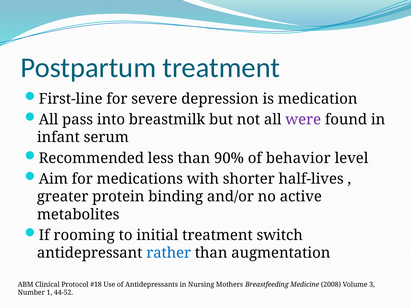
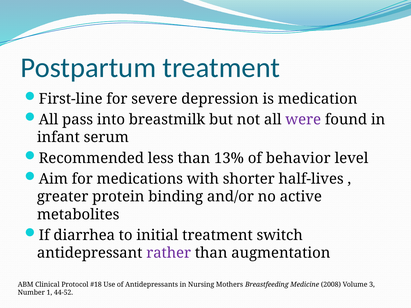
90%: 90% -> 13%
rooming: rooming -> diarrhea
rather colour: blue -> purple
